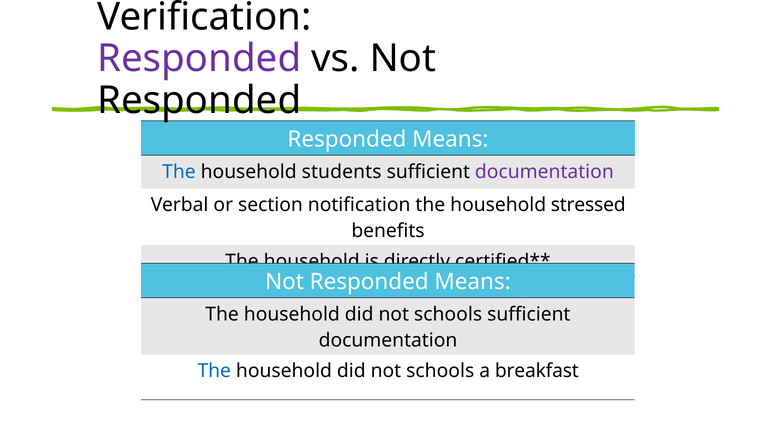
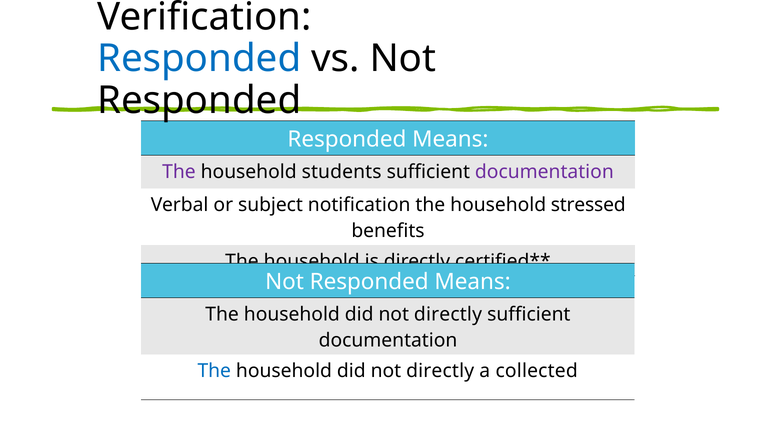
Responded at (199, 59) colour: purple -> blue
The at (179, 172) colour: blue -> purple
section: section -> subject
schools at (448, 314): schools -> directly
schools at (440, 371): schools -> directly
breakfast: breakfast -> collected
